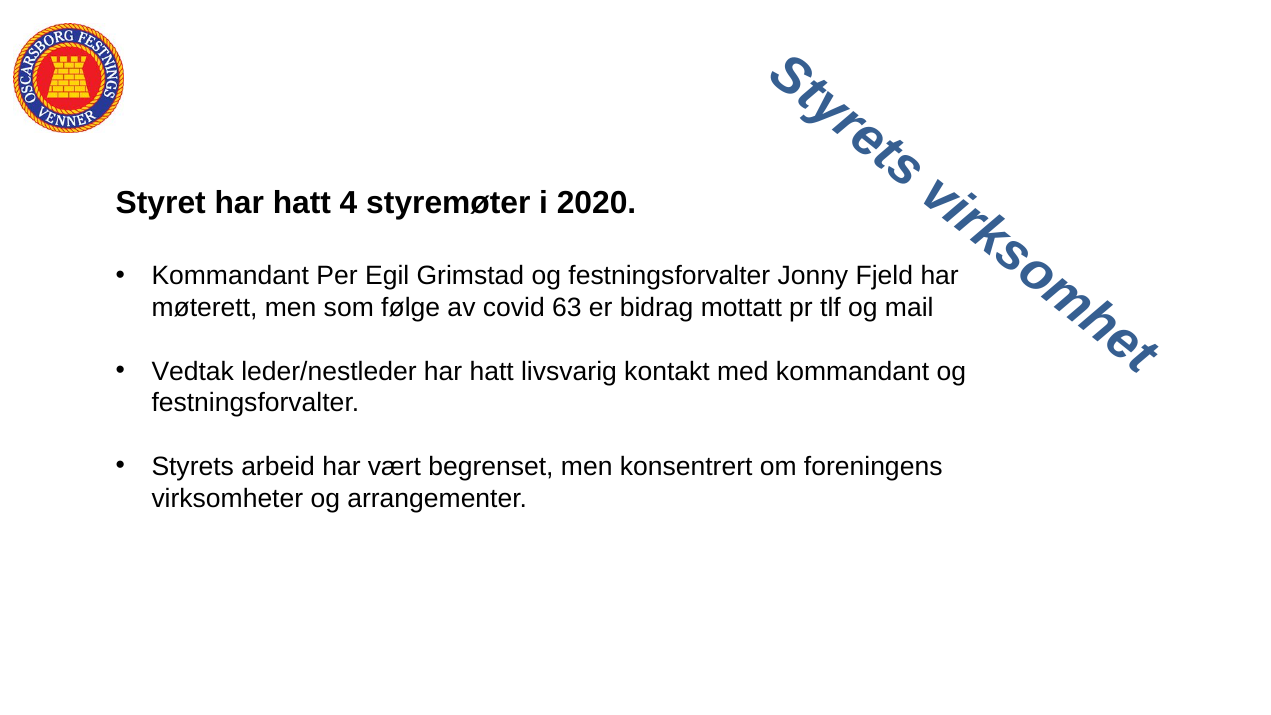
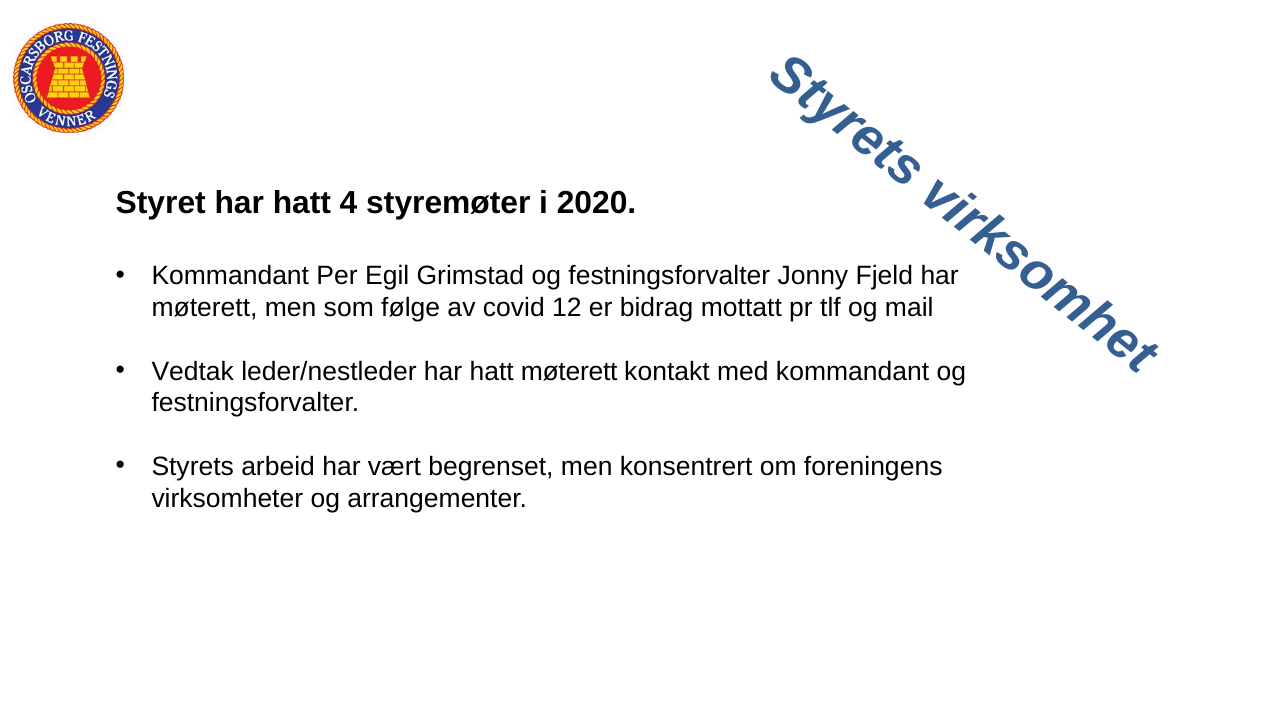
63: 63 -> 12
hatt livsvarig: livsvarig -> møterett
